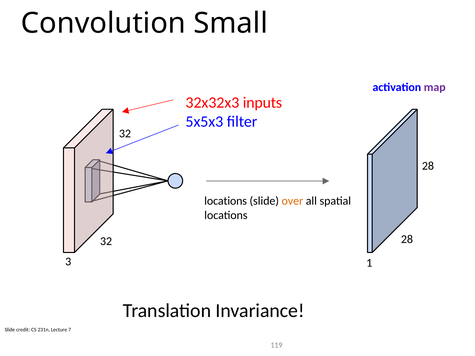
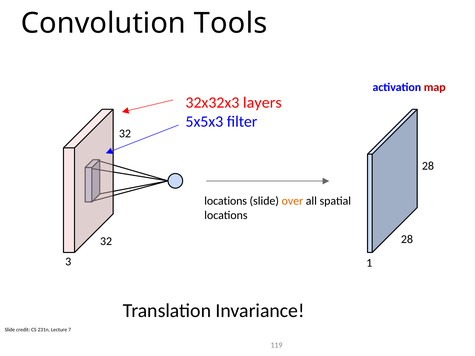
Small: Small -> Tools
map colour: purple -> red
inputs: inputs -> layers
